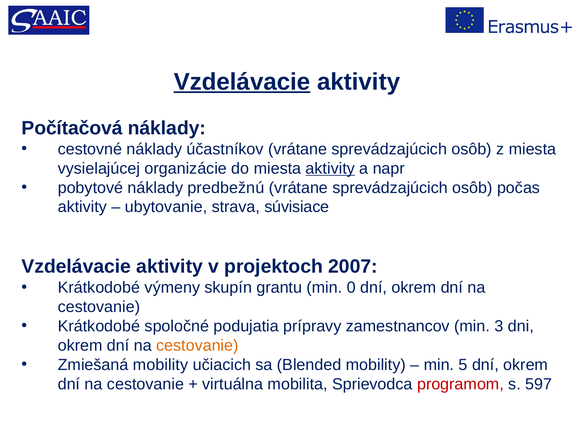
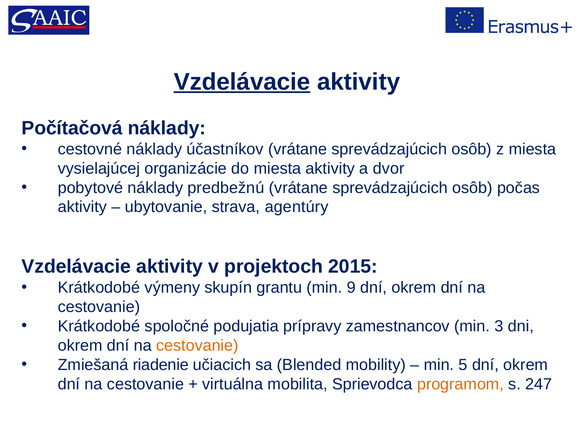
aktivity at (330, 169) underline: present -> none
napr: napr -> dvor
súvisiace: súvisiace -> agentúry
2007: 2007 -> 2015
0: 0 -> 9
Zmiešaná mobility: mobility -> riadenie
programom colour: red -> orange
597: 597 -> 247
